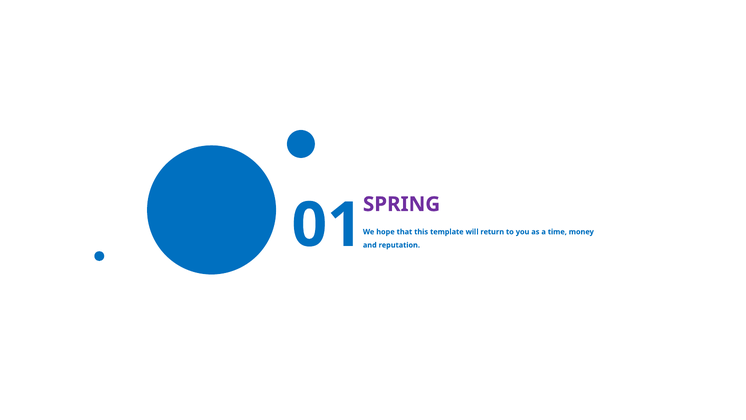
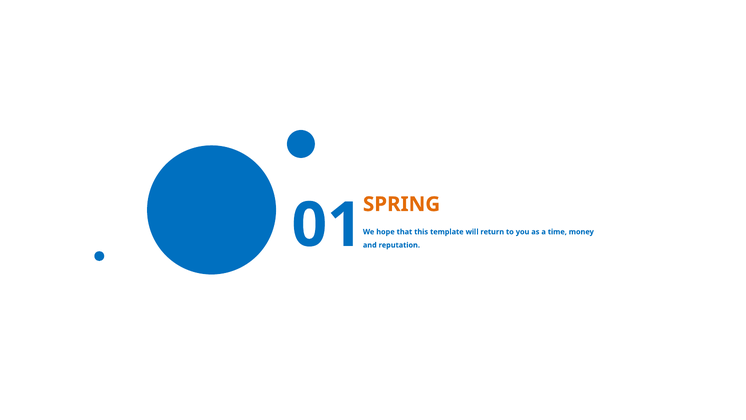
SPRING colour: purple -> orange
